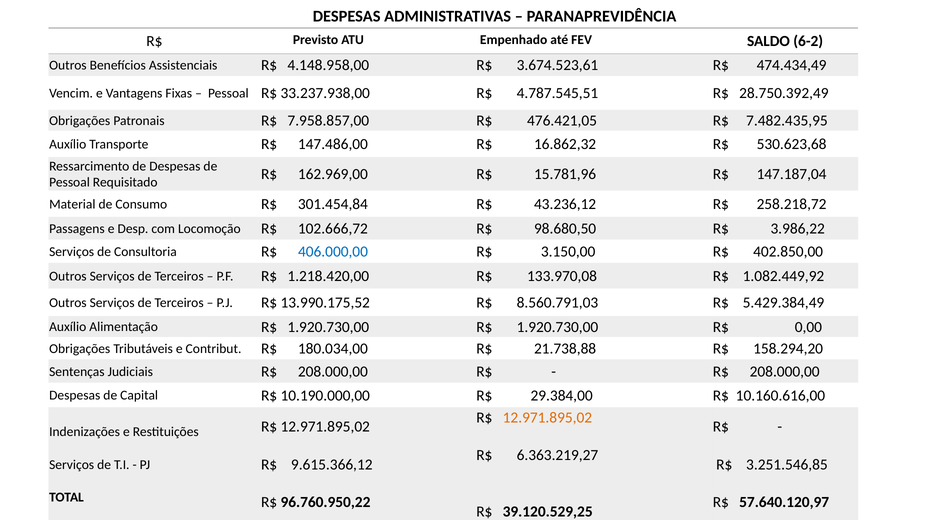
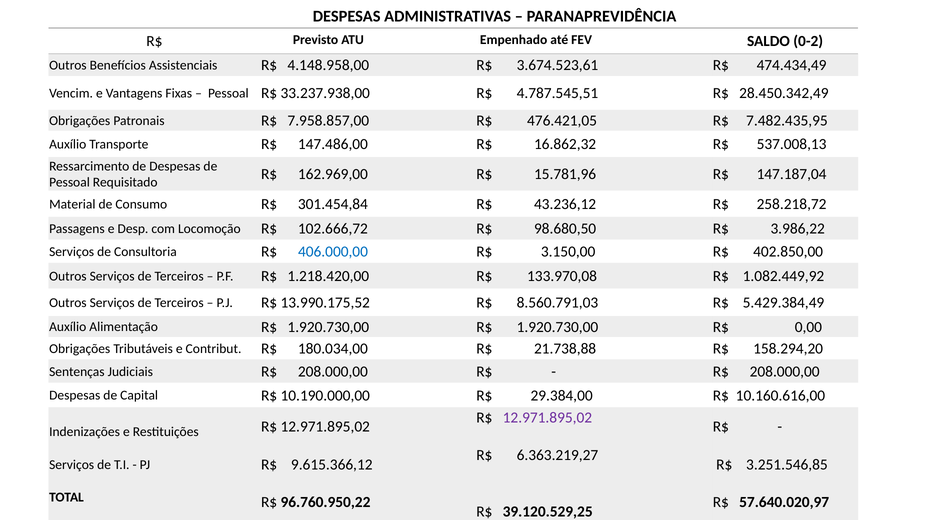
6-2: 6-2 -> 0-2
28.750.392,49: 28.750.392,49 -> 28.450.342,49
530.623,68: 530.623,68 -> 537.008,13
12.971.895,02 at (547, 418) colour: orange -> purple
57.640.120,97: 57.640.120,97 -> 57.640.020,97
